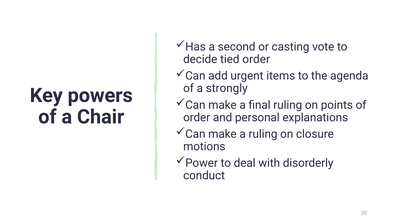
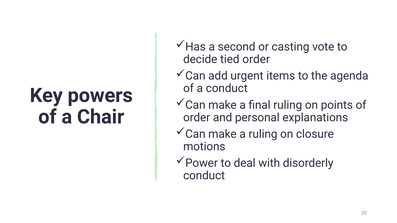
a strongly: strongly -> conduct
